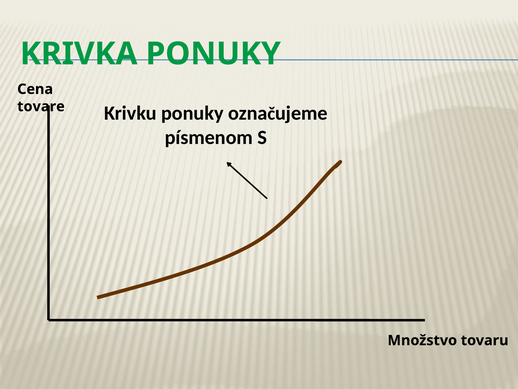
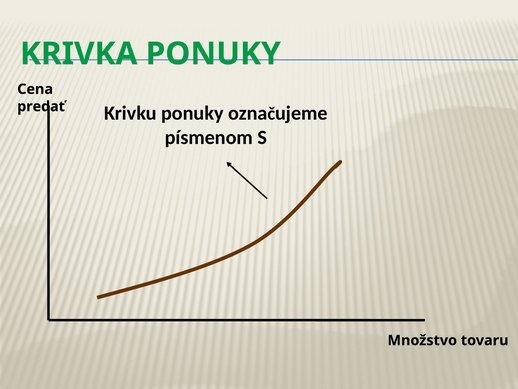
tovare: tovare -> predať
